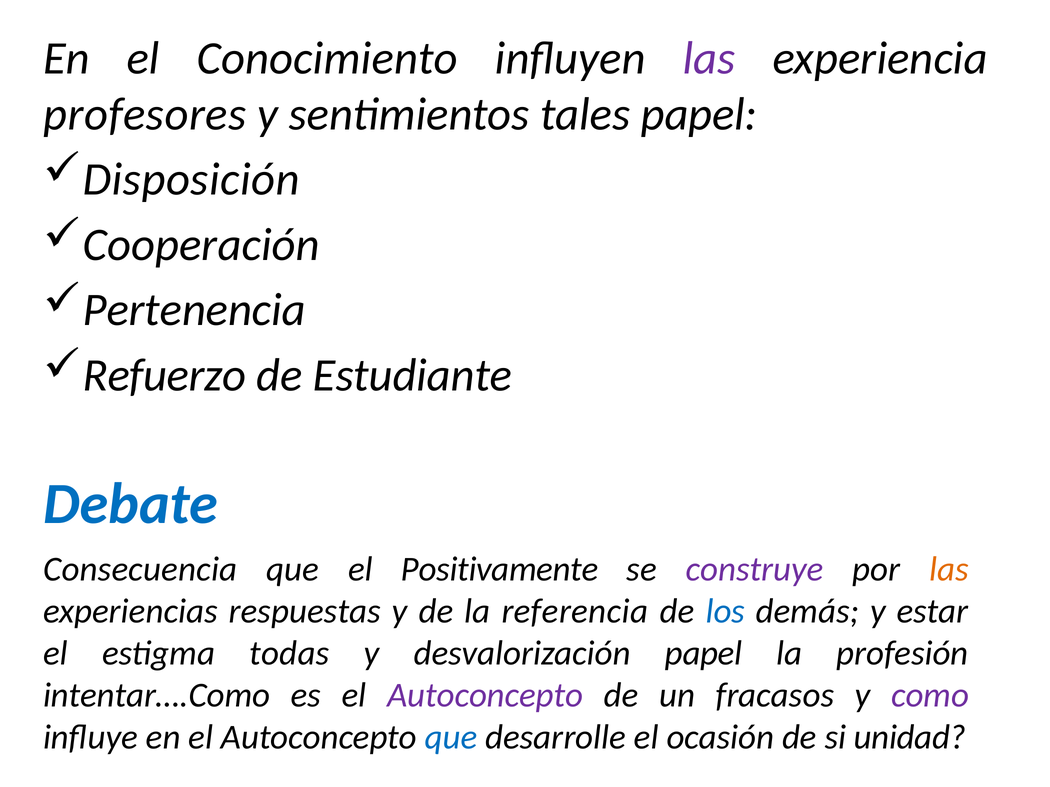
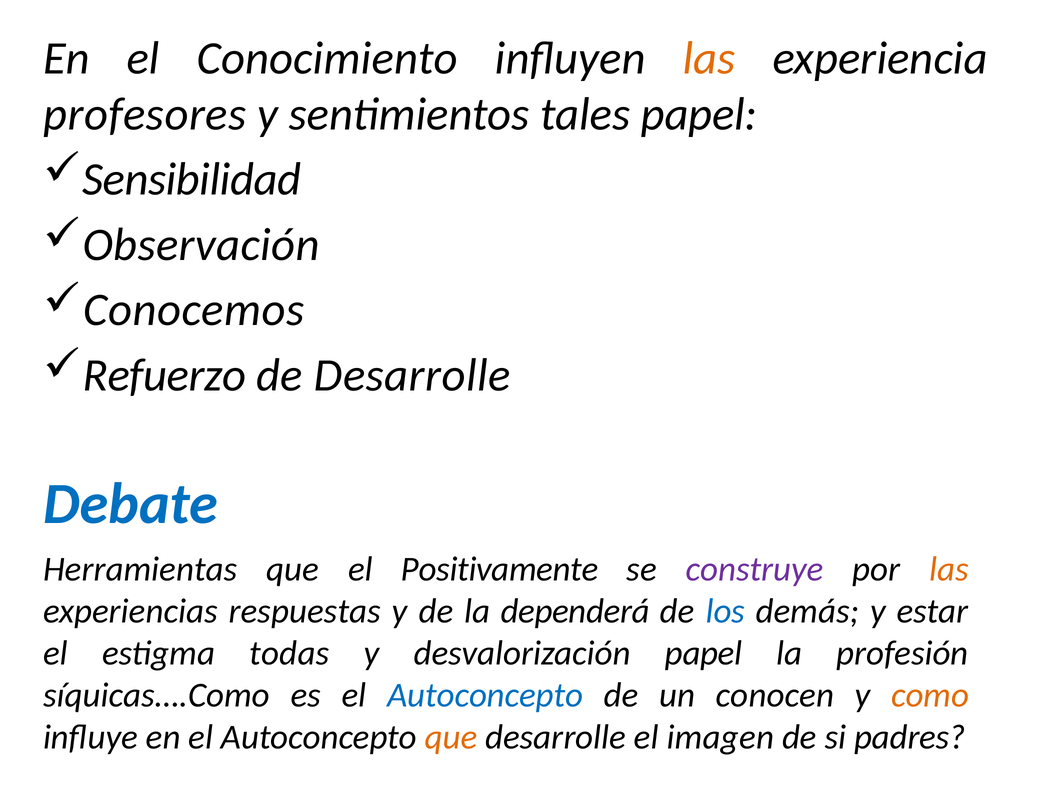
las at (709, 58) colour: purple -> orange
Disposición: Disposición -> Sensibilidad
Cooperación: Cooperación -> Observación
Pertenencia: Pertenencia -> Conocemos
de Estudiante: Estudiante -> Desarrolle
Consecuencia: Consecuencia -> Herramientas
referencia: referencia -> dependerá
intentar….Como: intentar….Como -> síquicas….Como
Autoconcepto at (485, 696) colour: purple -> blue
fracasos: fracasos -> conocen
como colour: purple -> orange
que at (451, 738) colour: blue -> orange
ocasión: ocasión -> imagen
unidad: unidad -> padres
